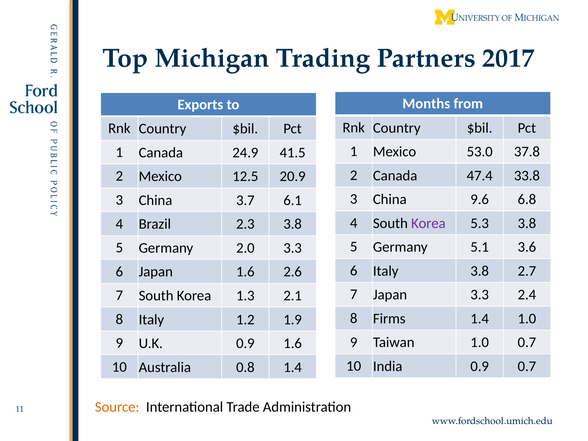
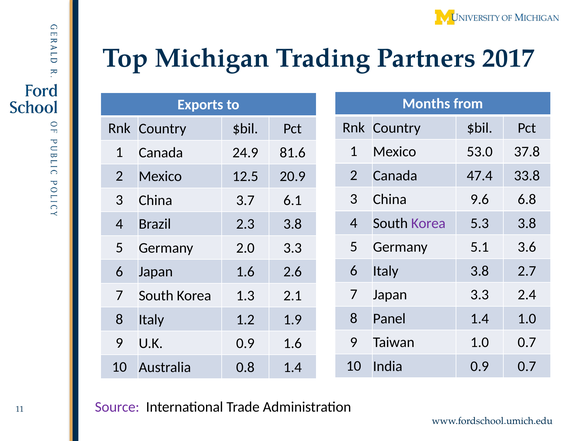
41.5: 41.5 -> 81.6
Firms: Firms -> Panel
Source colour: orange -> purple
